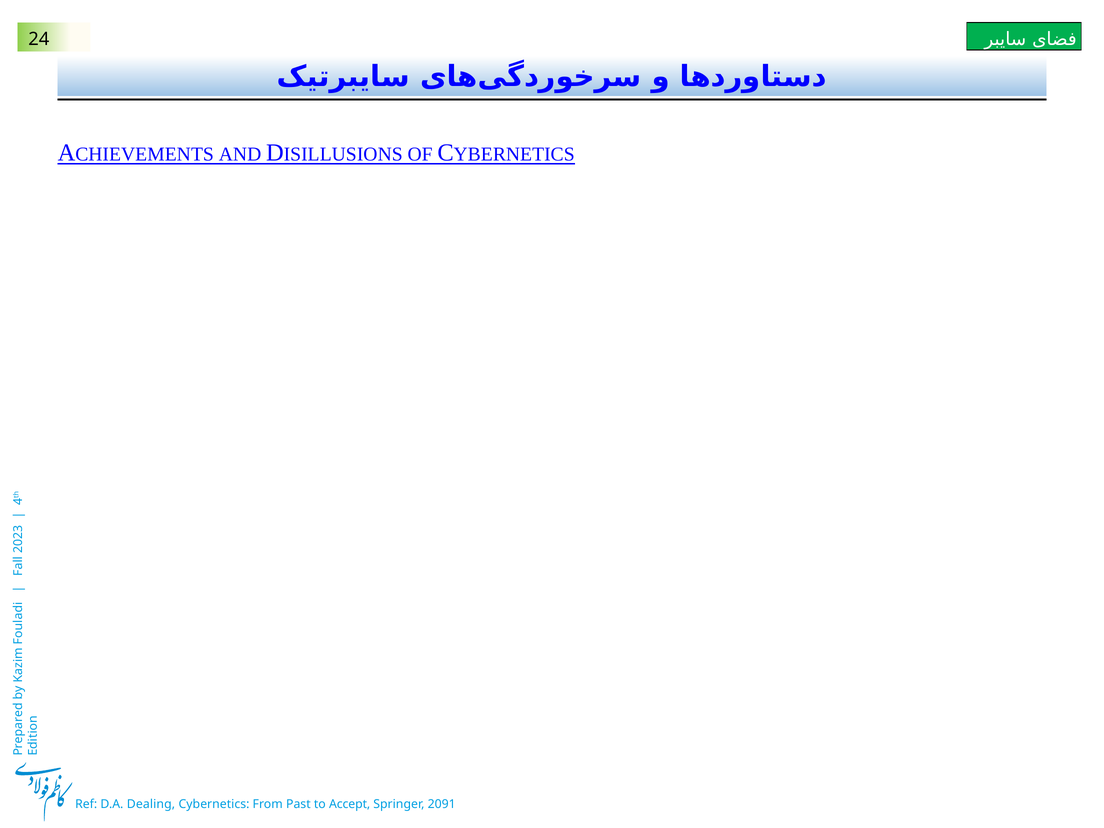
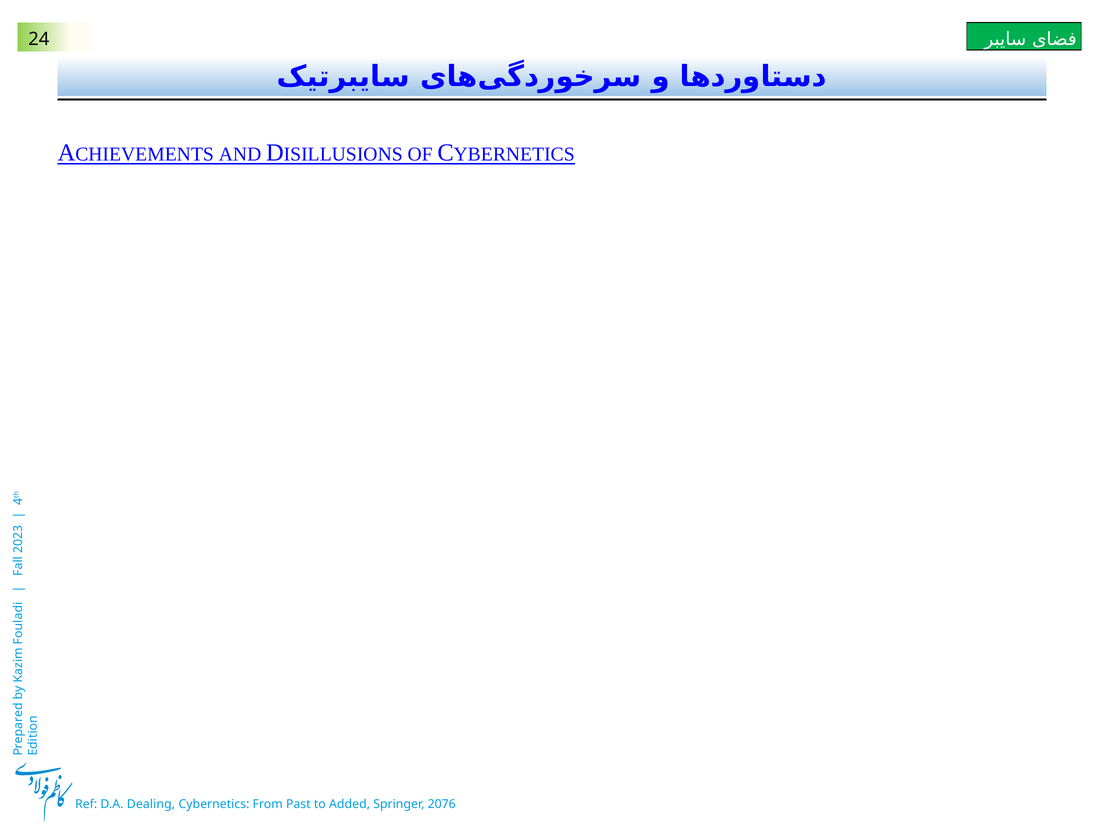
Accept: Accept -> Added
2091: 2091 -> 2076
